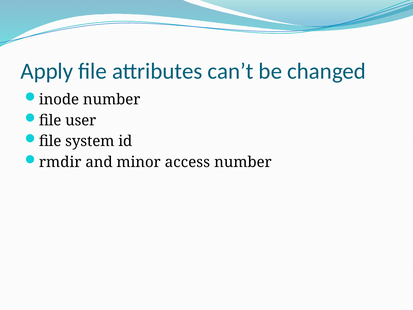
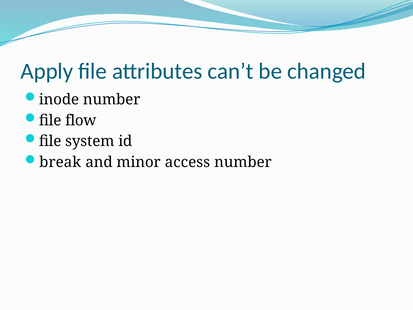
user: user -> flow
rmdir: rmdir -> break
